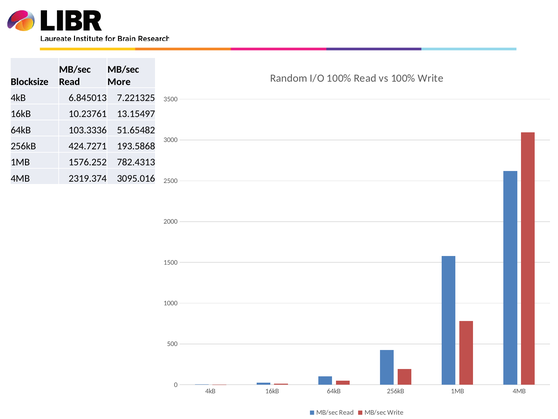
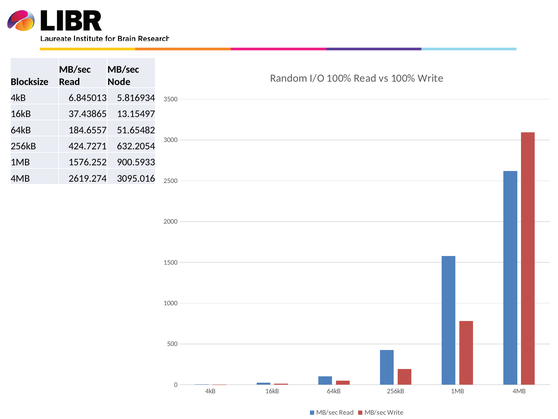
More: More -> Node
7.221325: 7.221325 -> 5.816934
10.23761: 10.23761 -> 37.43865
103.3336: 103.3336 -> 184.6557
193.5868: 193.5868 -> 632.2054
782.4313: 782.4313 -> 900.5933
2319.374: 2319.374 -> 2619.274
